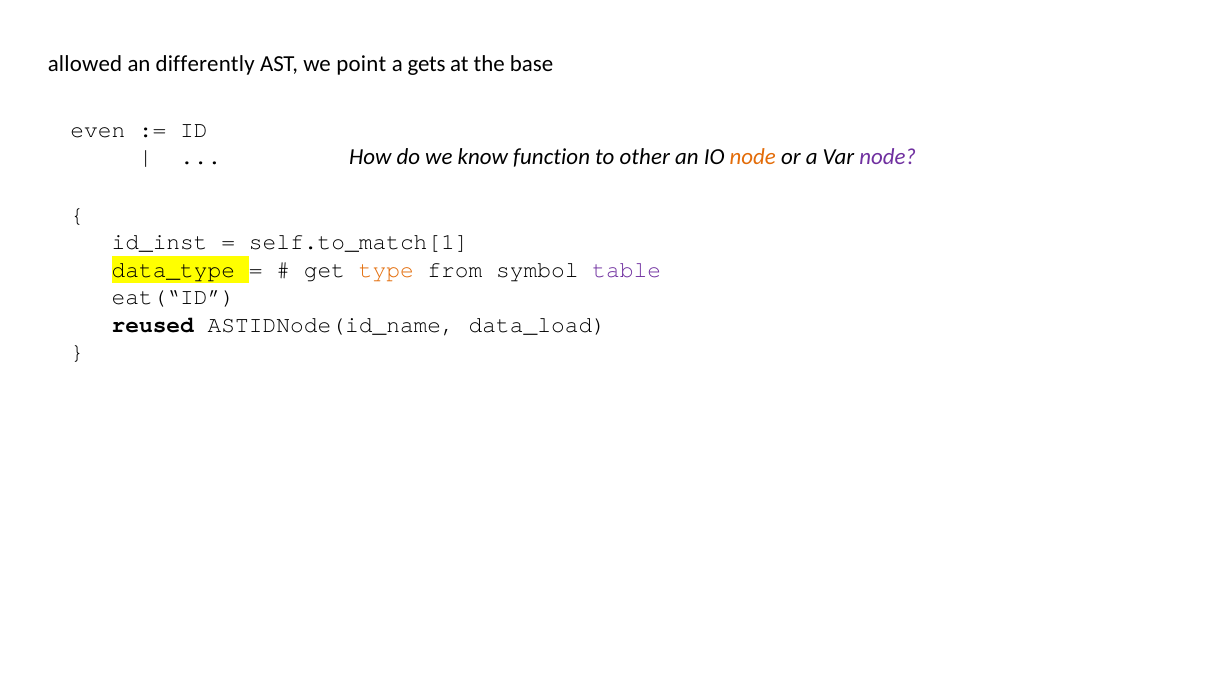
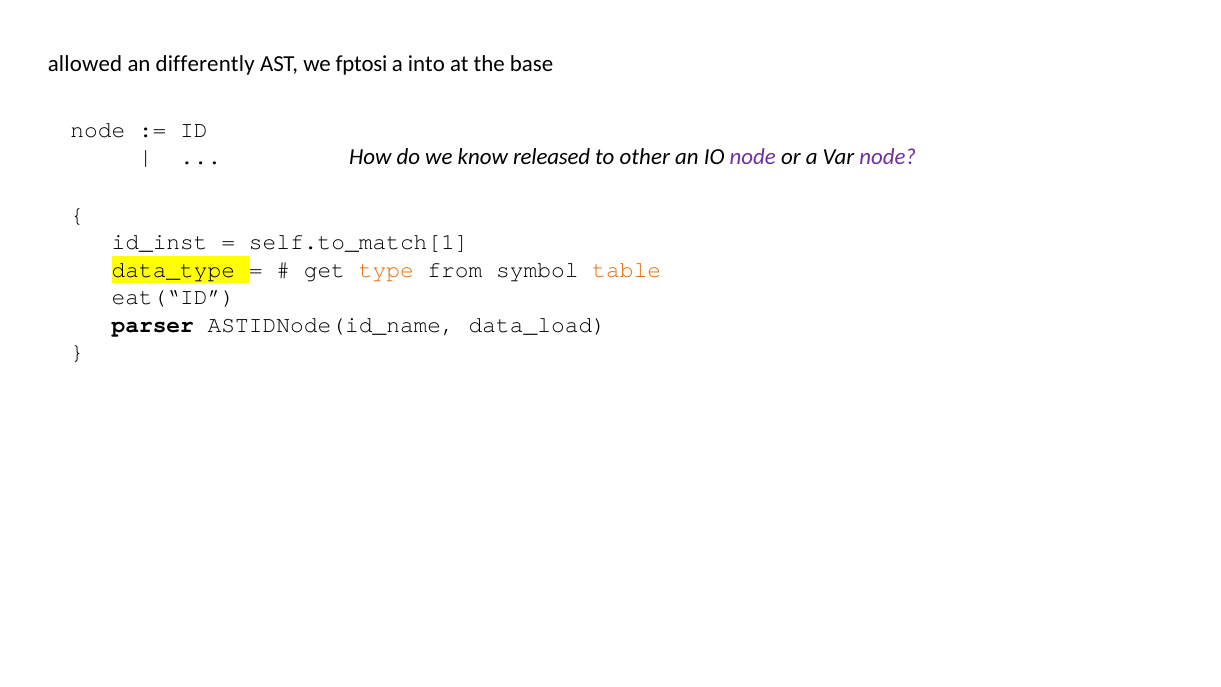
point: point -> fptosi
gets: gets -> into
even at (98, 130): even -> node
function: function -> released
node at (753, 157) colour: orange -> purple
table colour: purple -> orange
reused: reused -> parser
